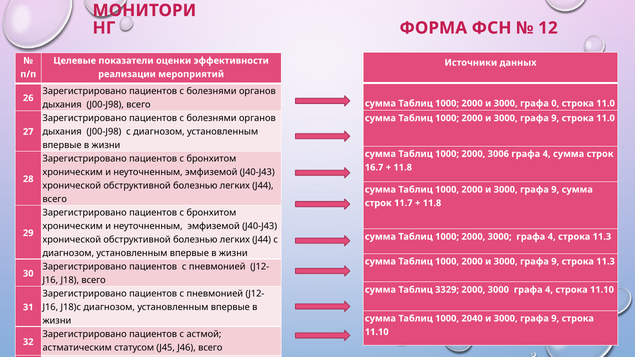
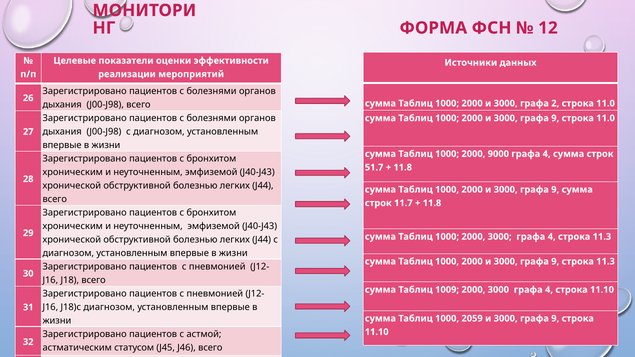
0: 0 -> 2
3006: 3006 -> 9000
16.7: 16.7 -> 51.7
3329: 3329 -> 1009
2040: 2040 -> 2059
